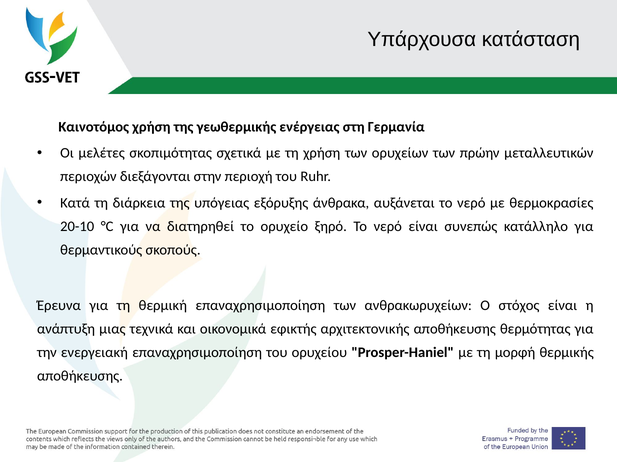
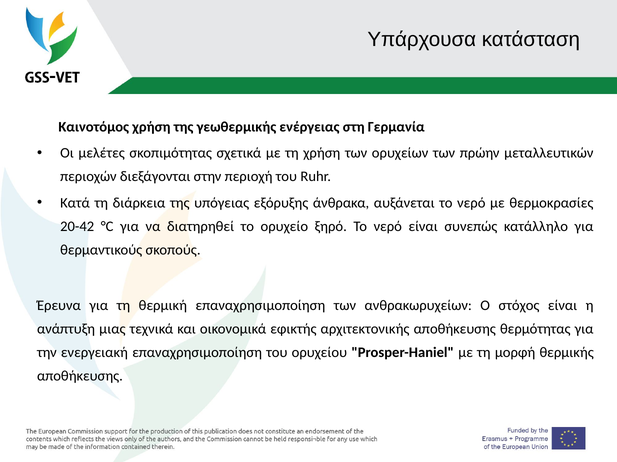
20-10: 20-10 -> 20-42
